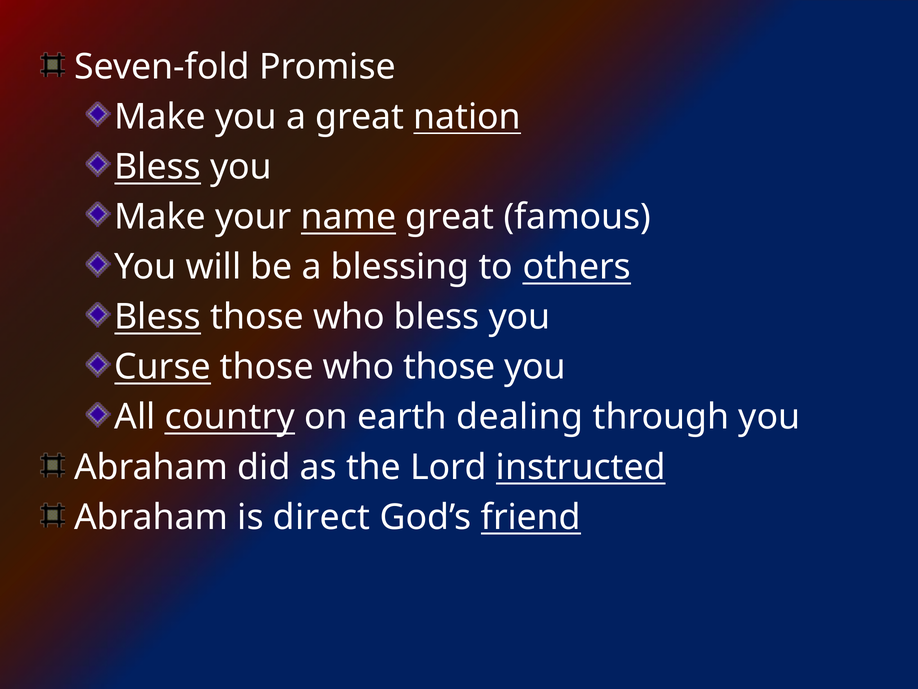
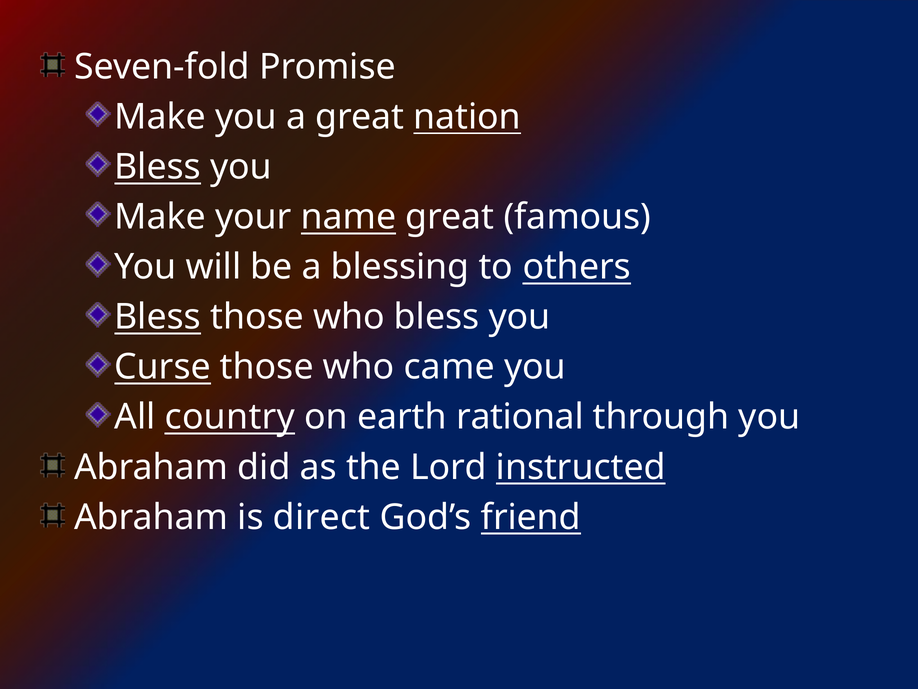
who those: those -> came
dealing: dealing -> rational
